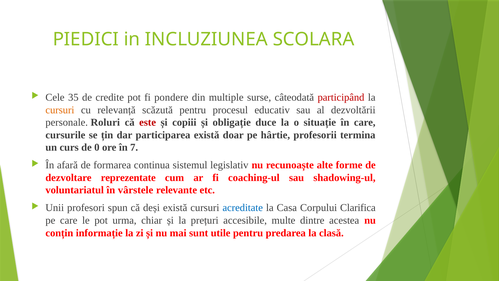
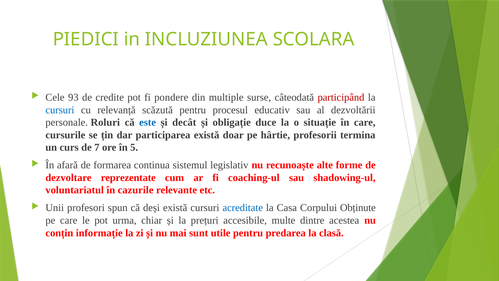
35: 35 -> 93
cursuri at (60, 110) colour: orange -> blue
este colour: red -> blue
copiii: copiii -> decât
0: 0 -> 7
7: 7 -> 5
vârstele: vârstele -> cazurile
Clarifica: Clarifica -> Obținute
